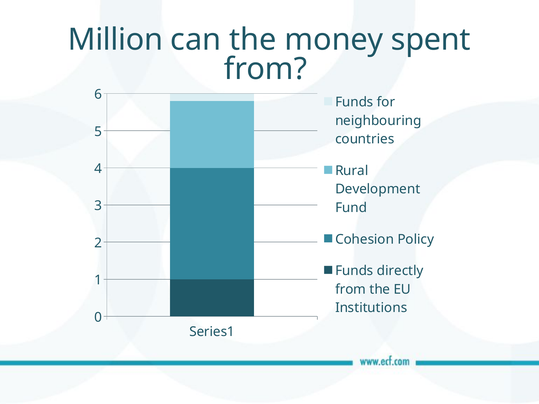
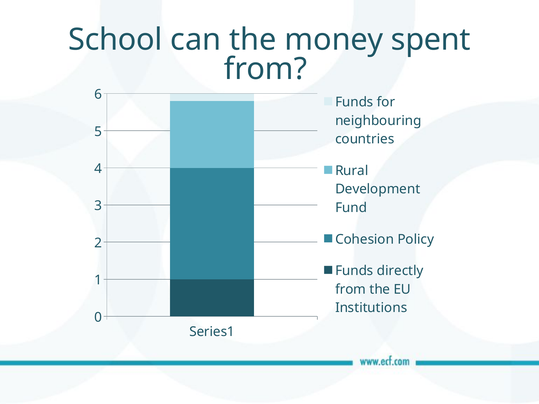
Million: Million -> School
